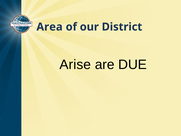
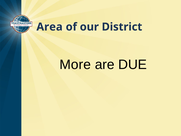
Arise: Arise -> More
